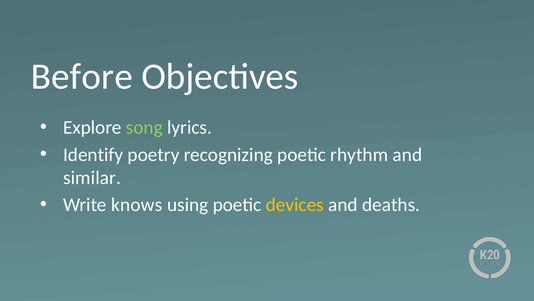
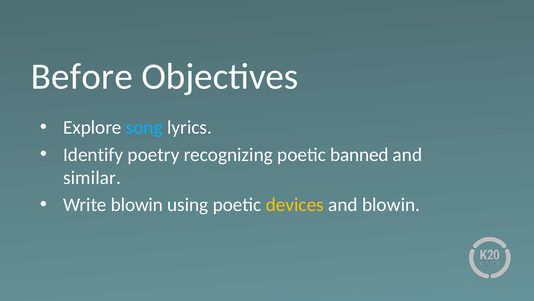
song colour: light green -> light blue
rhythm: rhythm -> banned
Write knows: knows -> blowin
and deaths: deaths -> blowin
